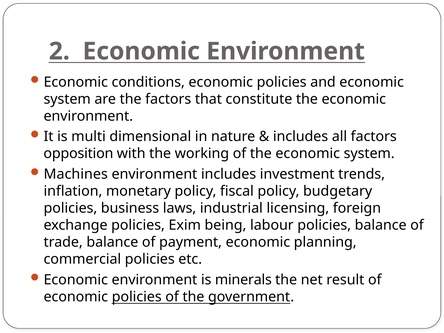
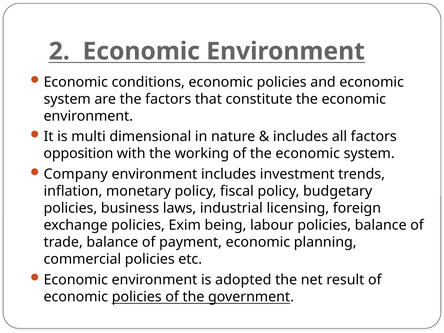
Machines: Machines -> Company
minerals: minerals -> adopted
